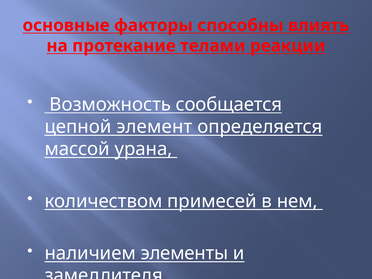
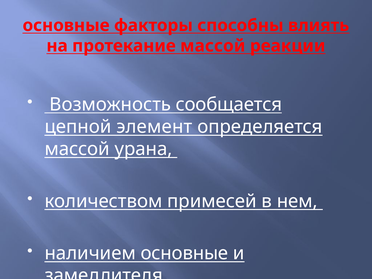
протекание телами: телами -> массой
наличием элементы: элементы -> основные
